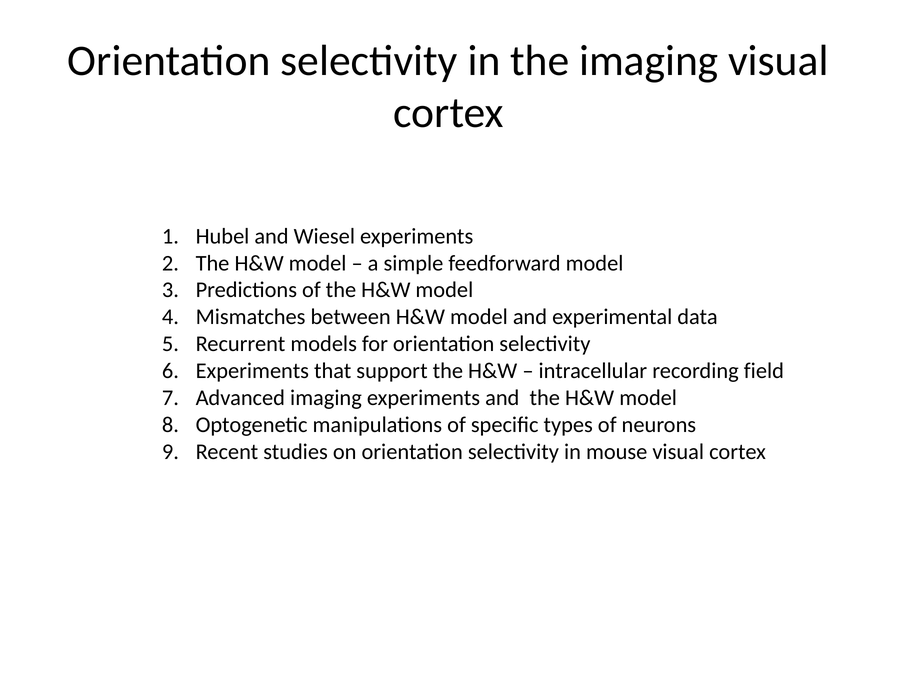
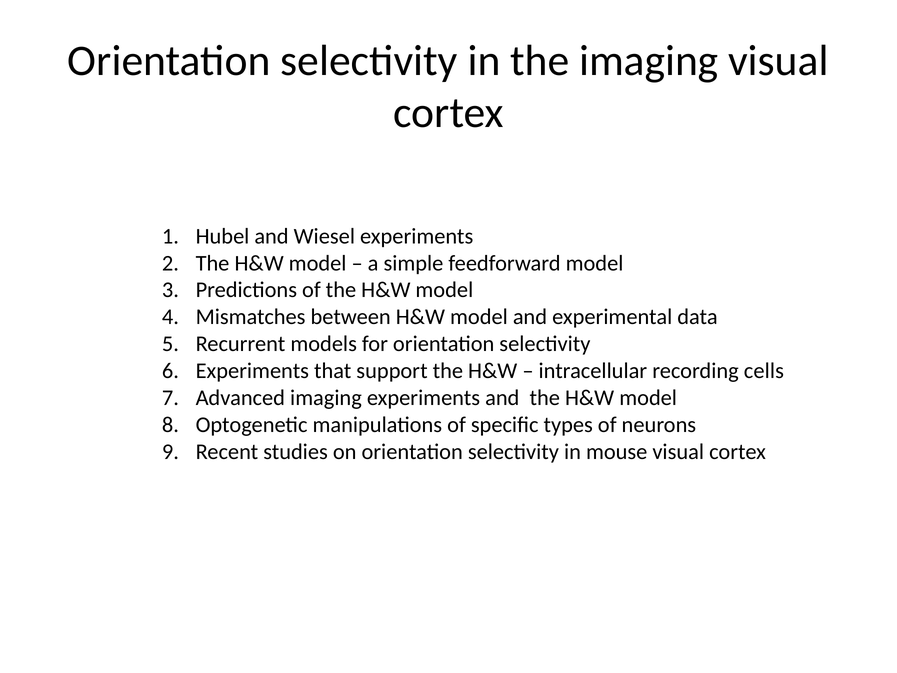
field: field -> cells
